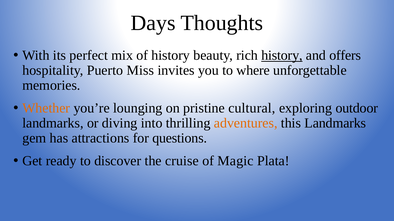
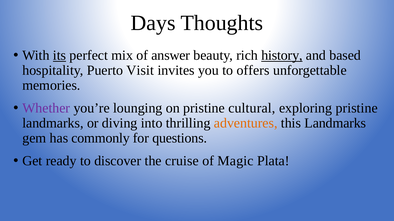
its underline: none -> present
of history: history -> answer
offers: offers -> based
Miss: Miss -> Visit
where: where -> offers
Whether colour: orange -> purple
exploring outdoor: outdoor -> pristine
attractions: attractions -> commonly
